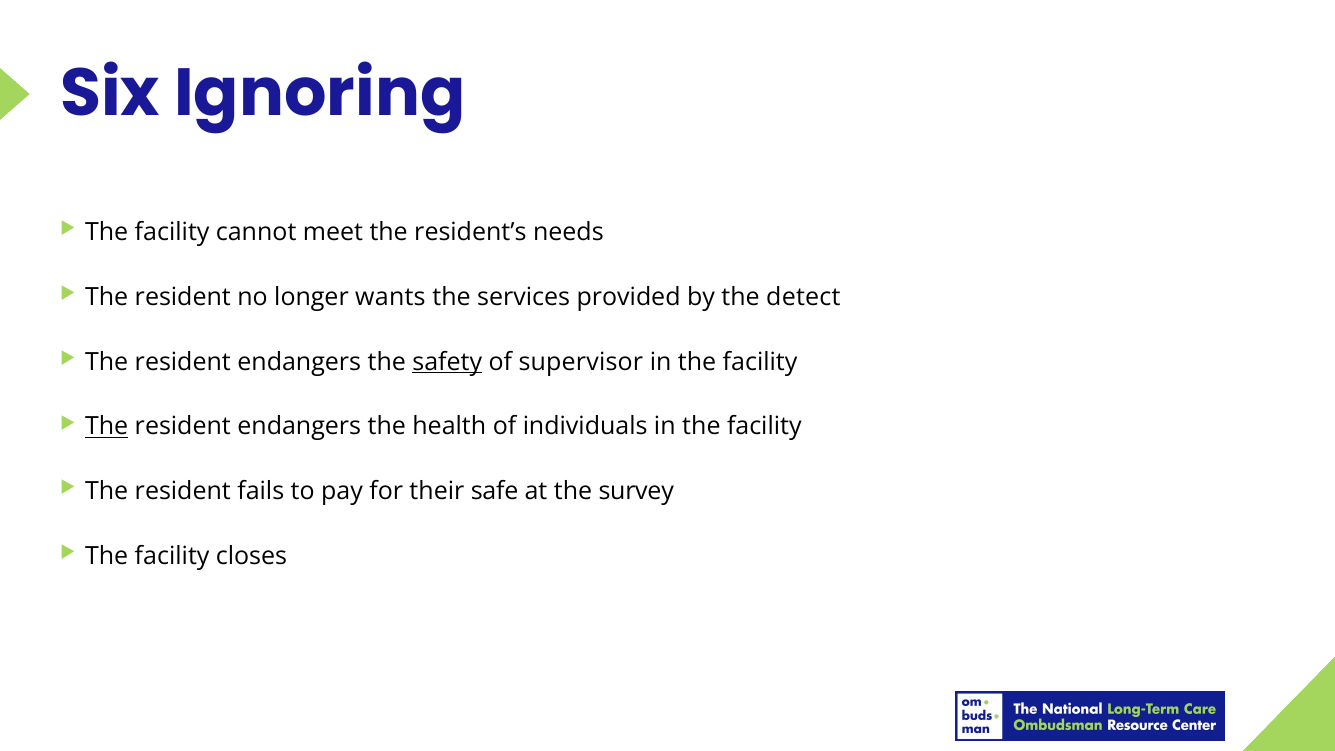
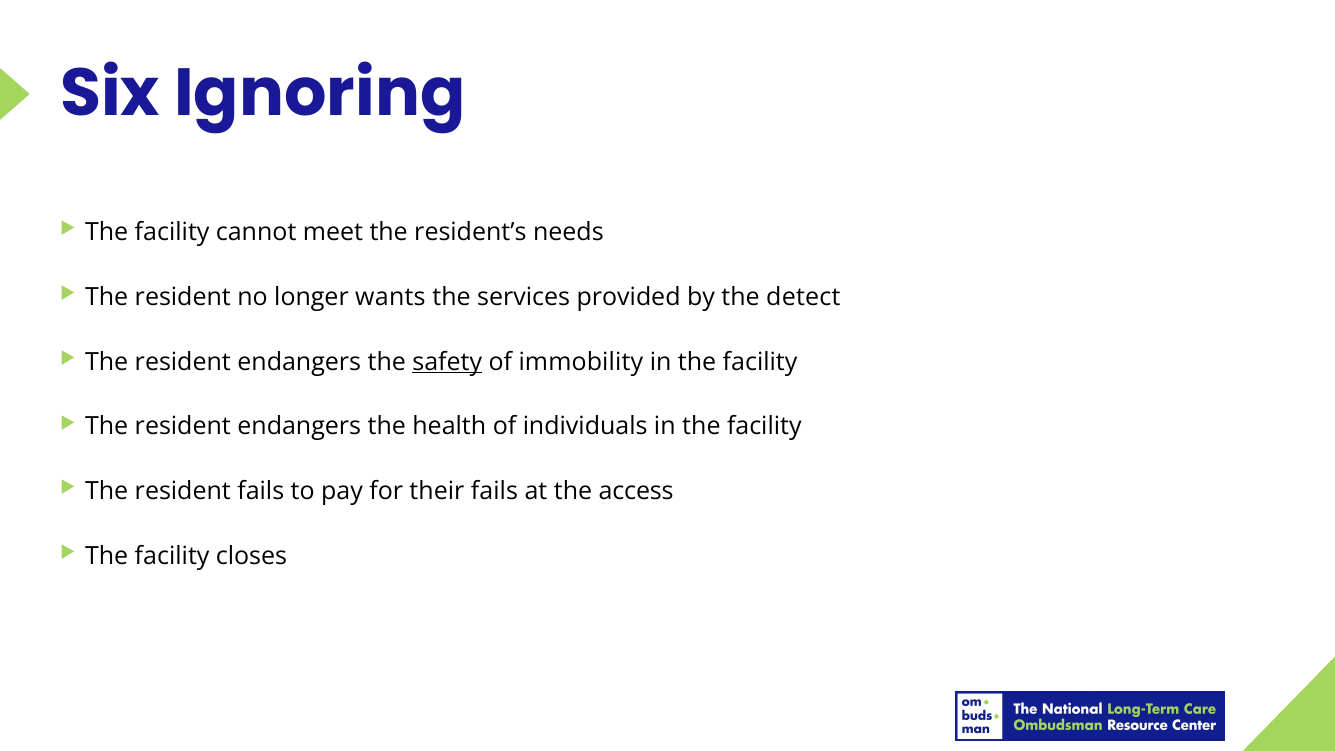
supervisor: supervisor -> immobility
The at (107, 427) underline: present -> none
their safe: safe -> fails
survey: survey -> access
